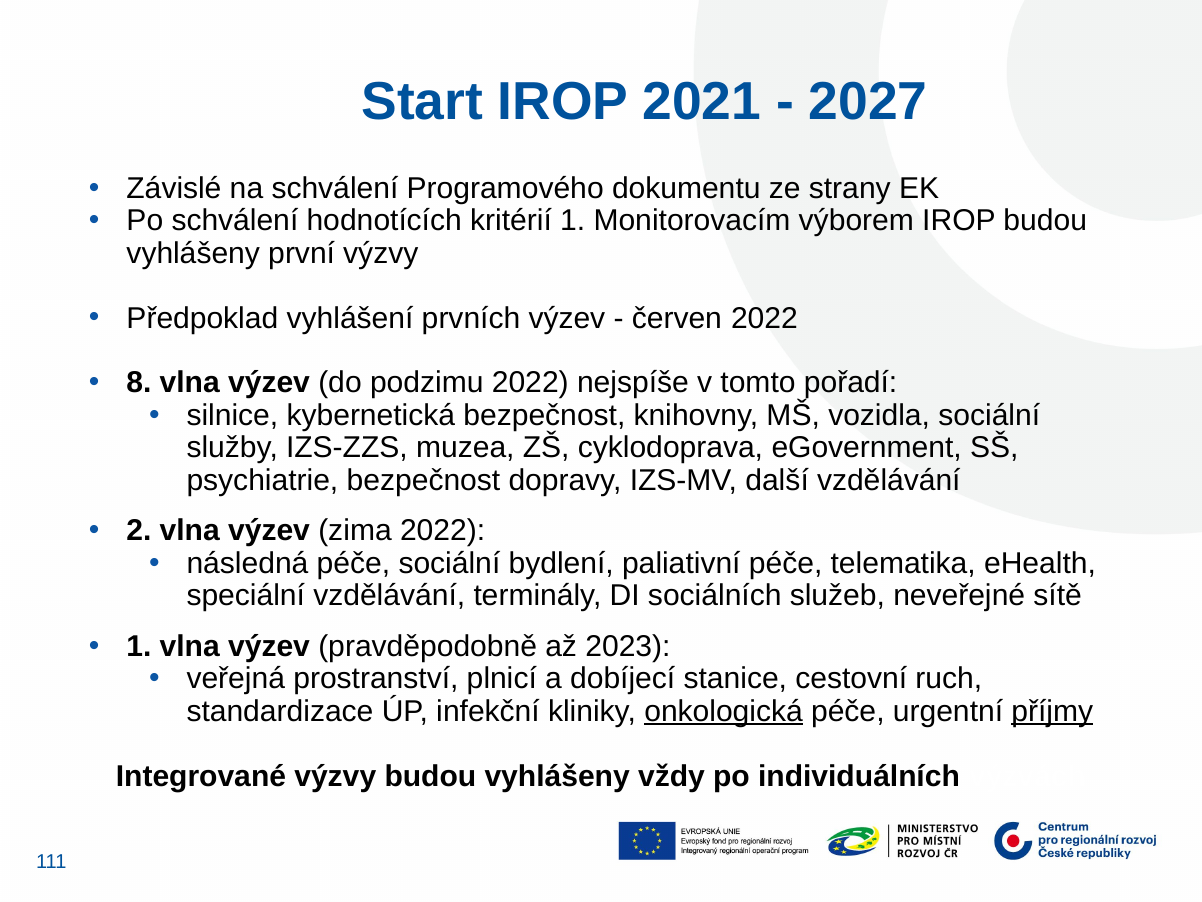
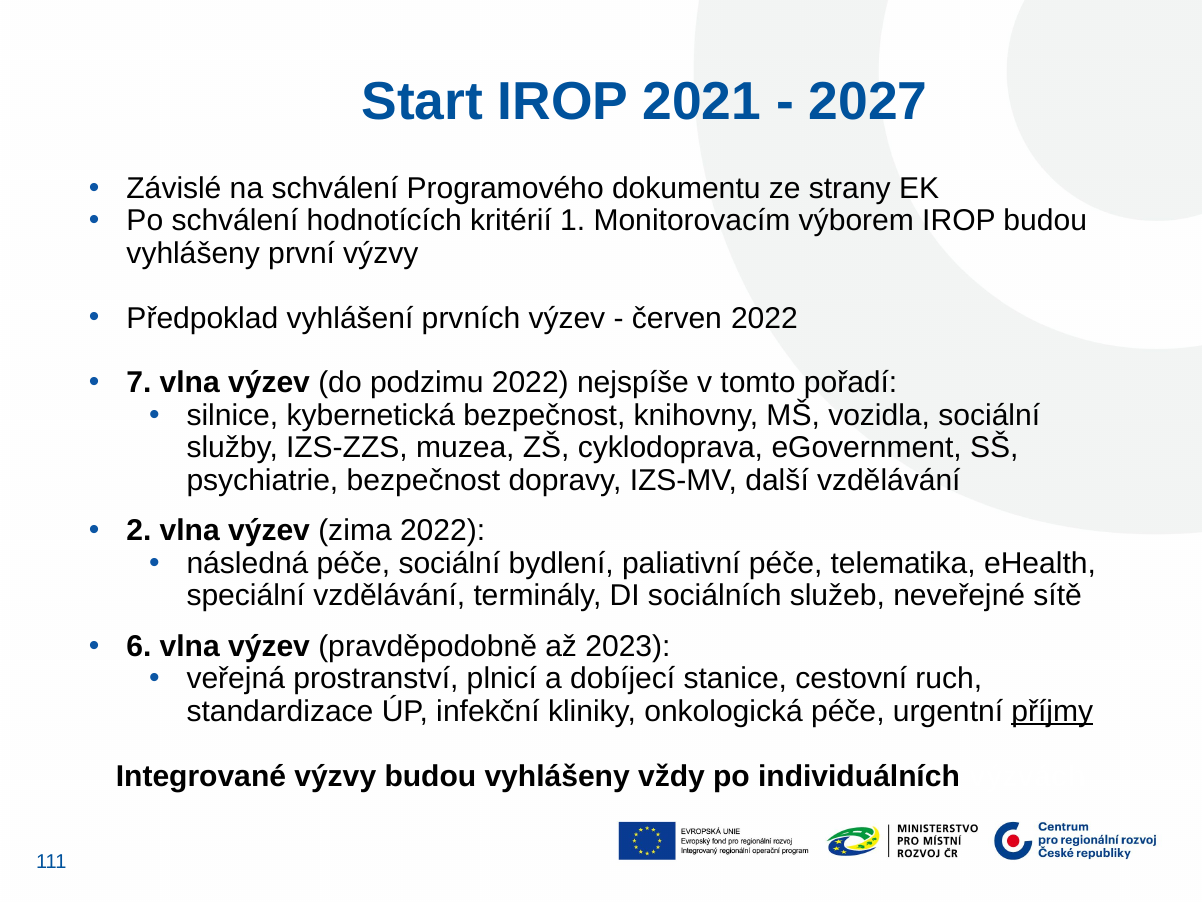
8: 8 -> 7
1 at (139, 646): 1 -> 6
onkologická underline: present -> none
